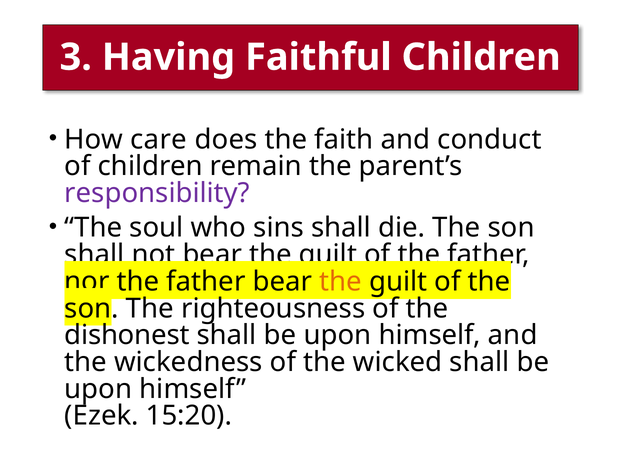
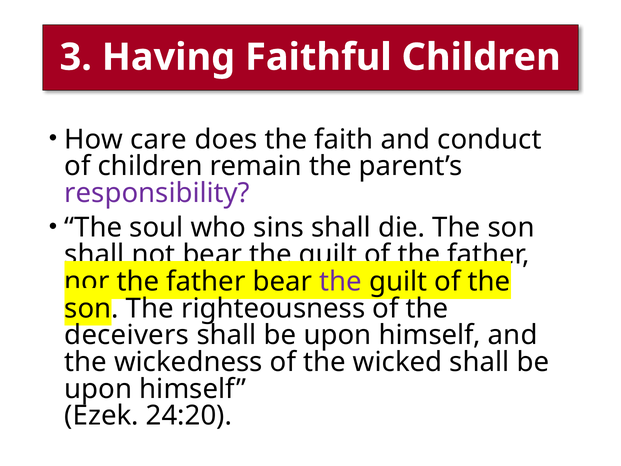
the at (341, 281) colour: orange -> purple
dishonest: dishonest -> deceivers
15:20: 15:20 -> 24:20
